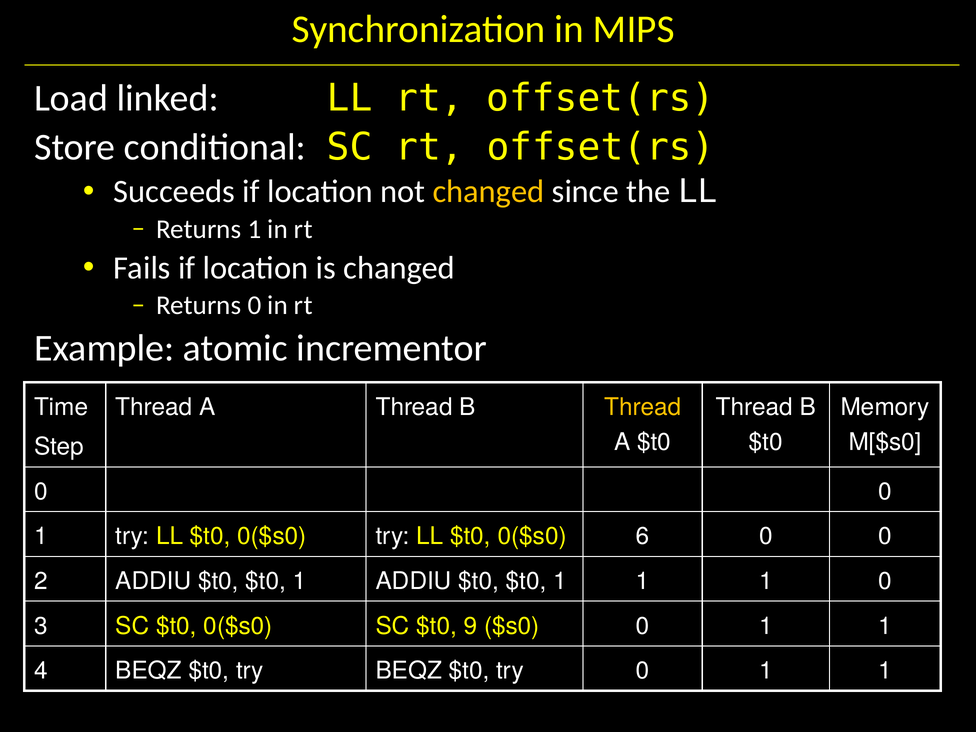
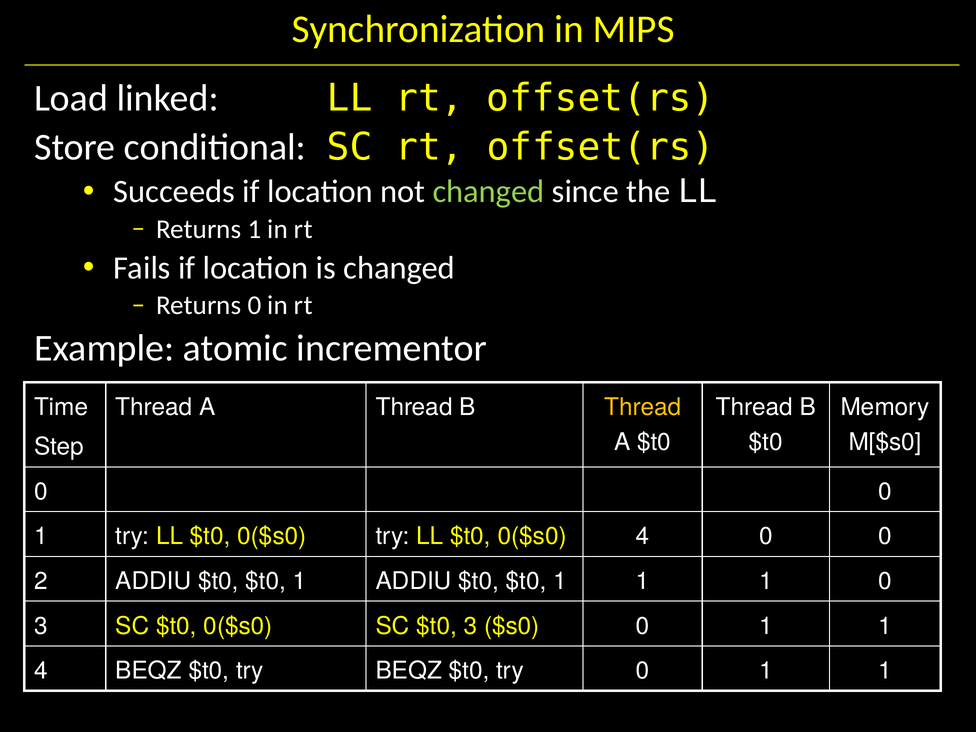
changed at (489, 192) colour: yellow -> light green
0($s0 6: 6 -> 4
$t0 9: 9 -> 3
